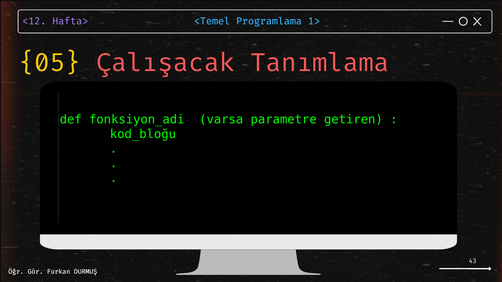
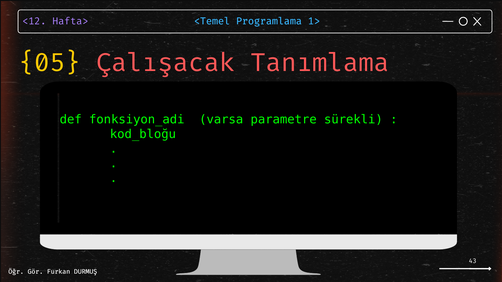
getiren: getiren -> sürekli
